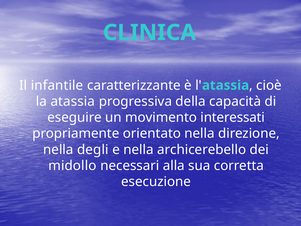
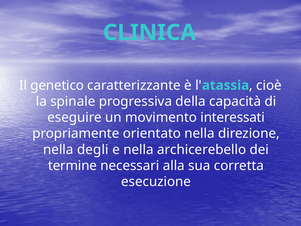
infantile: infantile -> genetico
la atassia: atassia -> spinale
midollo: midollo -> termine
